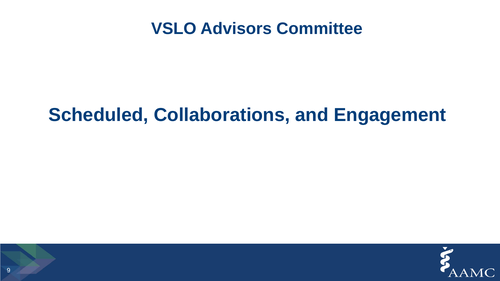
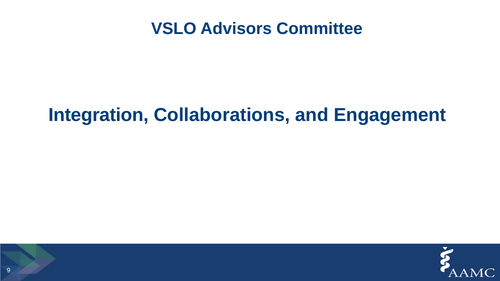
Scheduled: Scheduled -> Integration
